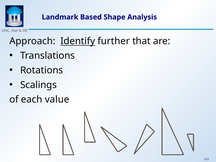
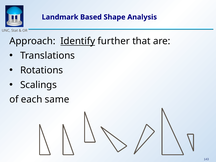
value: value -> same
